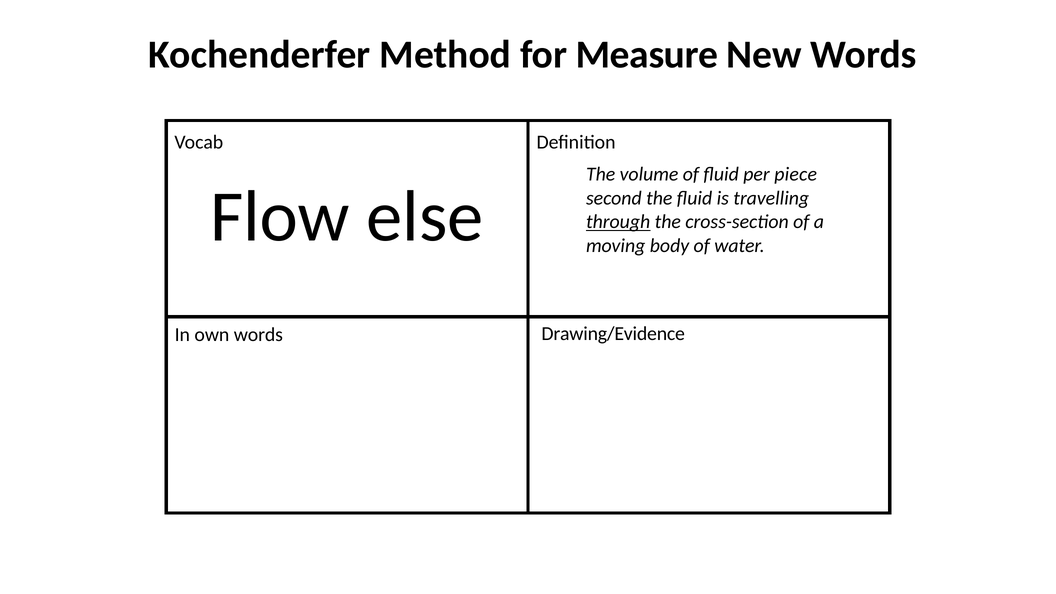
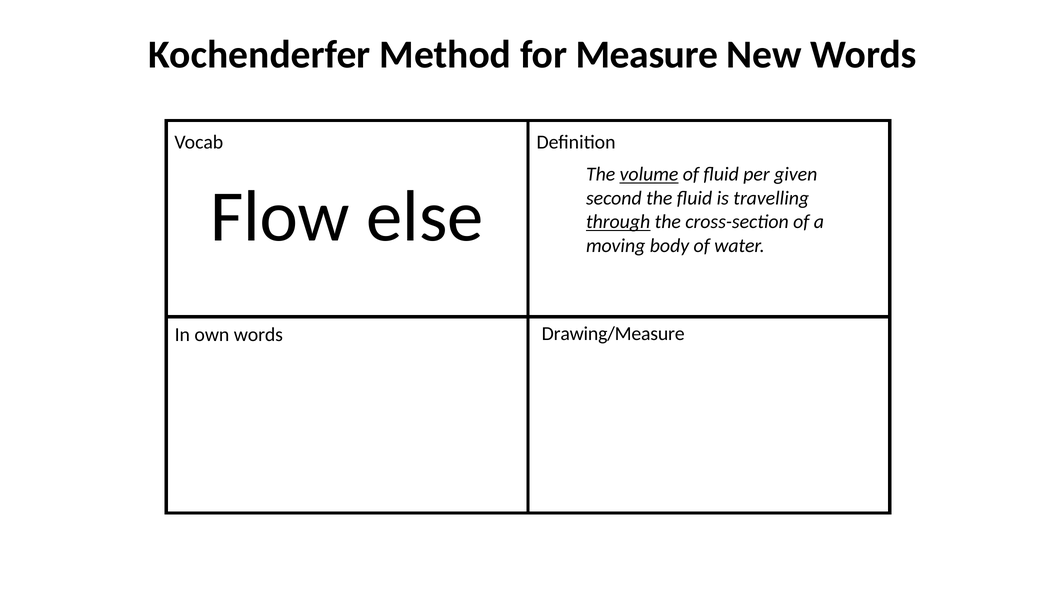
volume underline: none -> present
piece: piece -> given
Drawing/Evidence: Drawing/Evidence -> Drawing/Measure
